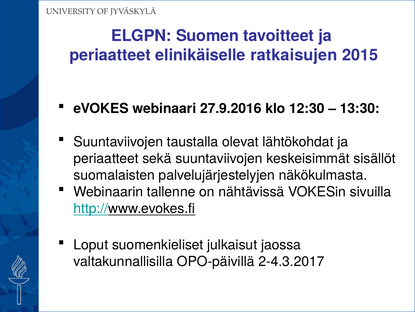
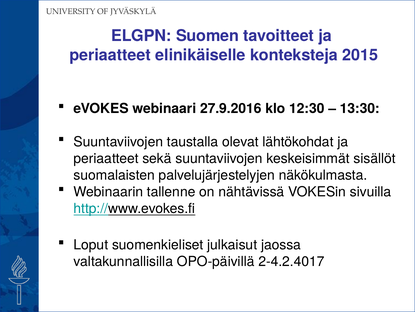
ratkaisujen: ratkaisujen -> konteksteja
2-4.3.2017: 2-4.3.2017 -> 2-4.2.4017
